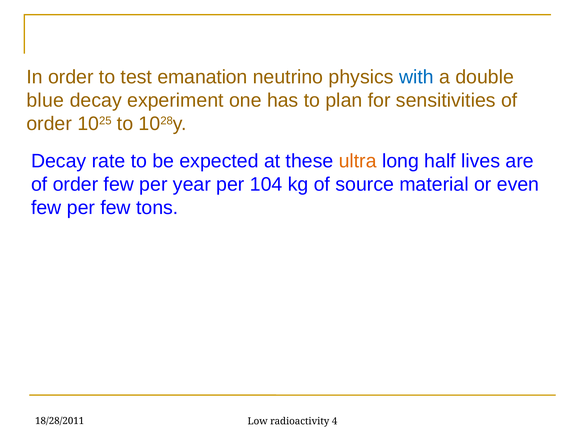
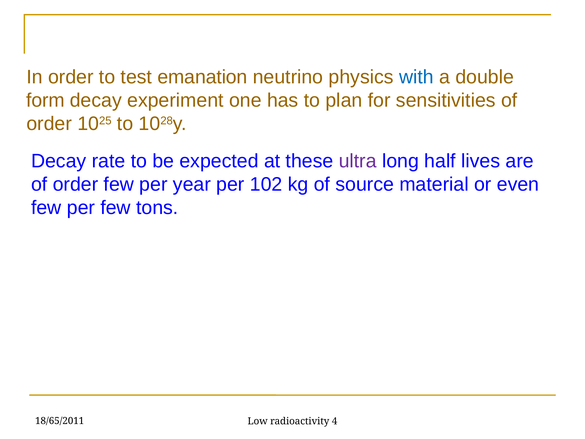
blue: blue -> form
ultra colour: orange -> purple
104: 104 -> 102
18/28/2011: 18/28/2011 -> 18/65/2011
